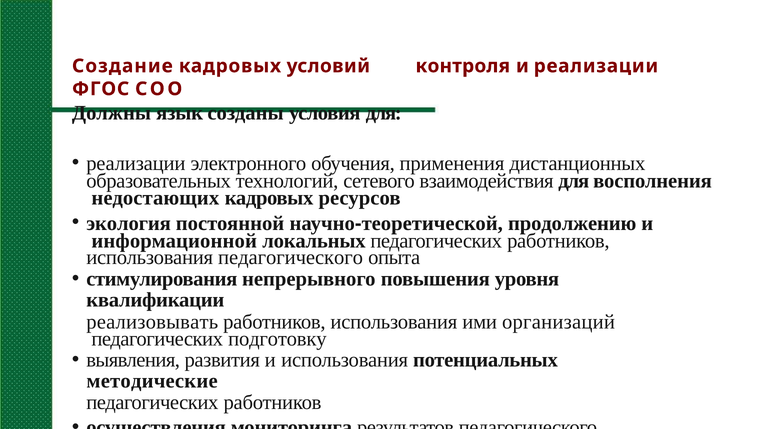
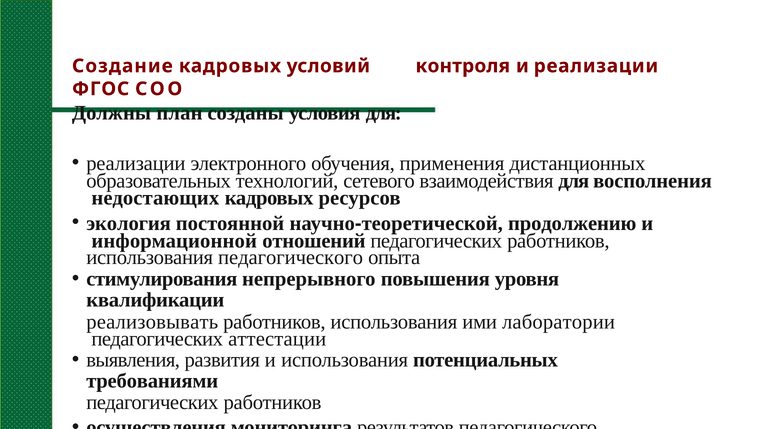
язык: язык -> план
локальных: локальных -> отношений
организаций: организаций -> лаборатории
подготовку: подготовку -> аттестации
методические: методические -> требованиями
